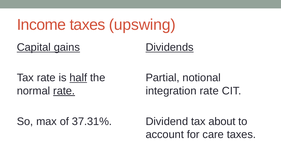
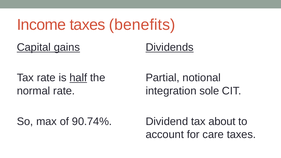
upswing: upswing -> benefits
rate at (64, 91) underline: present -> none
integration rate: rate -> sole
37.31%: 37.31% -> 90.74%
